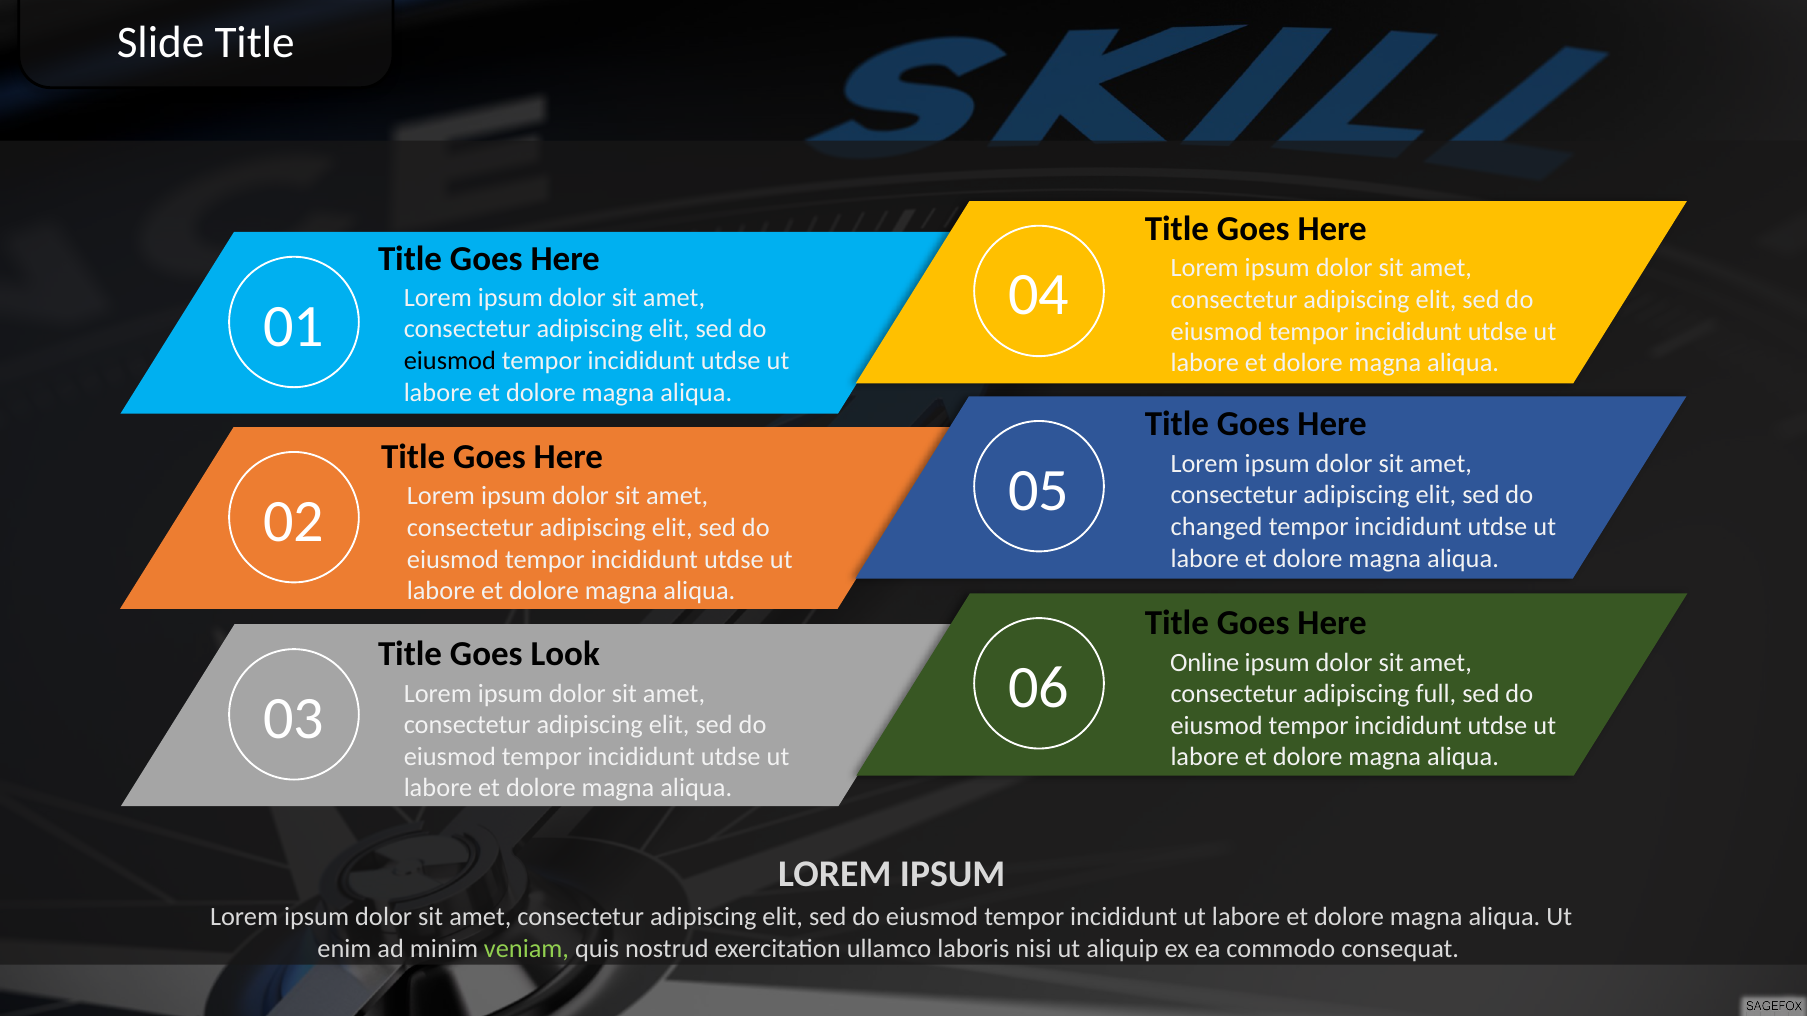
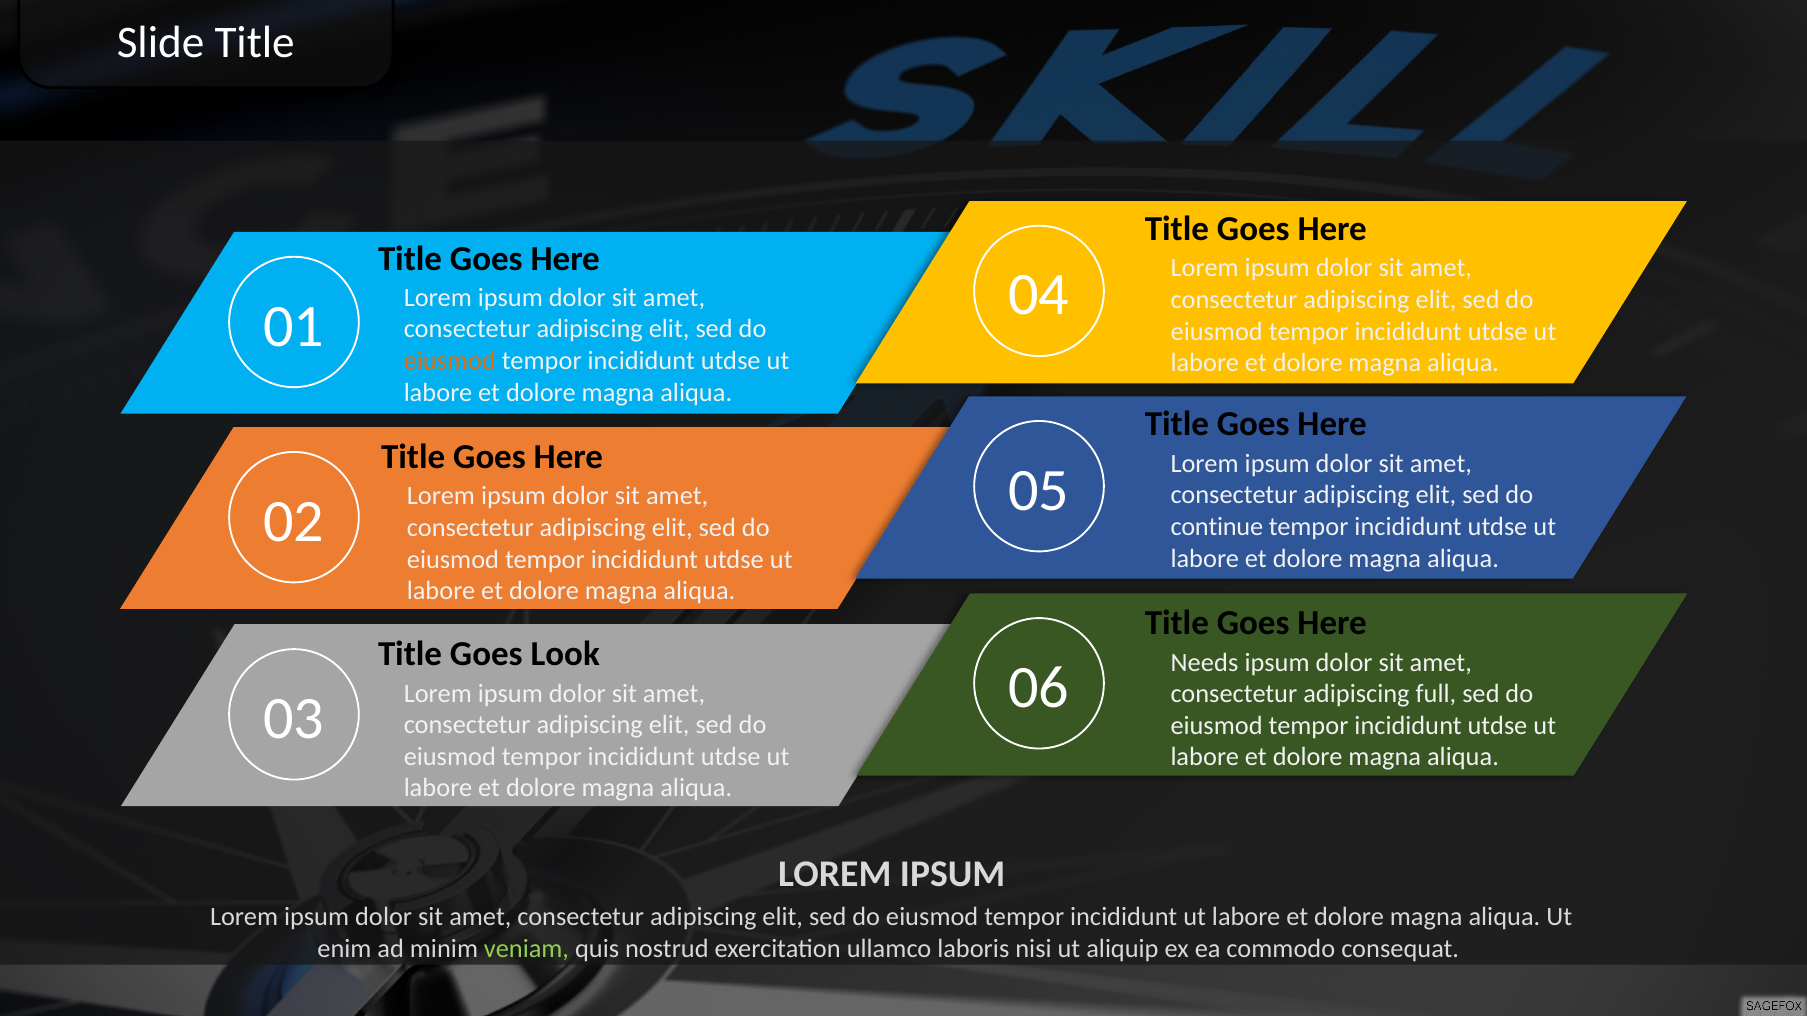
eiusmod at (450, 361) colour: black -> orange
changed: changed -> continue
Online: Online -> Needs
